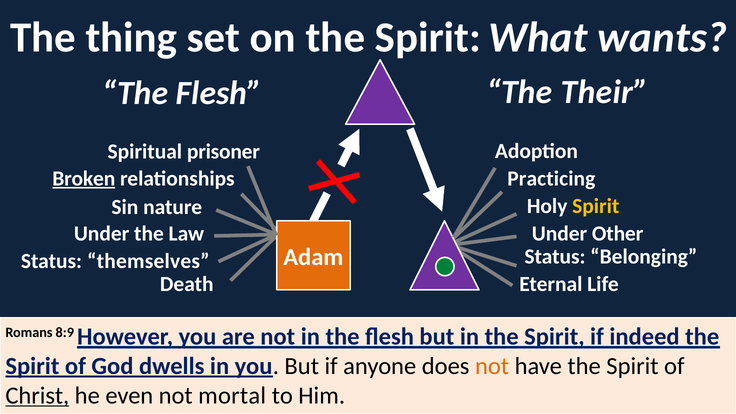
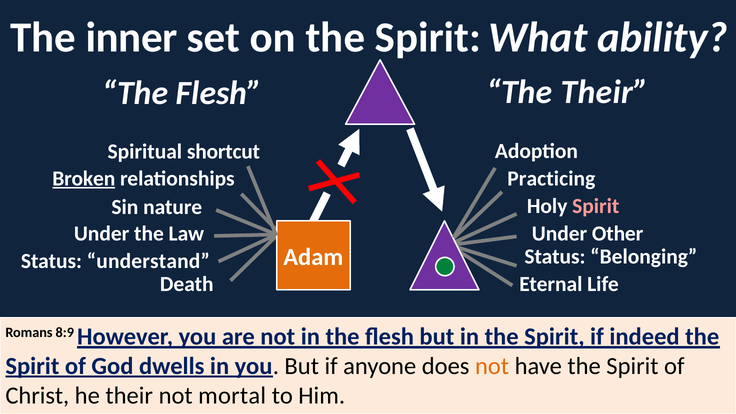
thing: thing -> inner
wants: wants -> ability
prisoner: prisoner -> shortcut
Spirit at (596, 206) colour: yellow -> pink
themselves: themselves -> understand
Christ underline: present -> none
he even: even -> their
